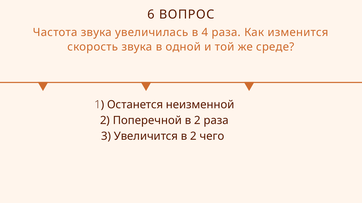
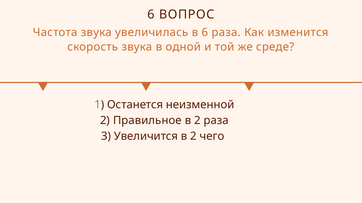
в 4: 4 -> 6
Поперечной: Поперечной -> Правильное
